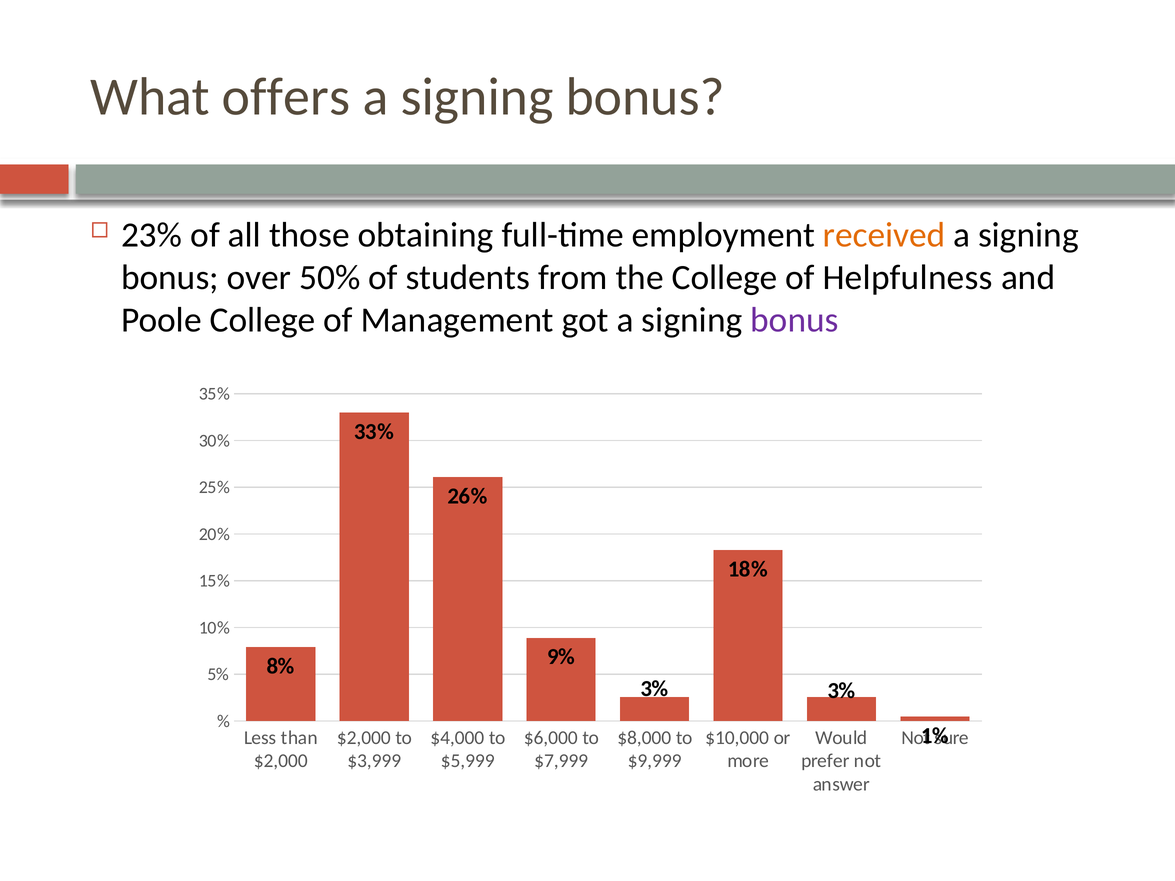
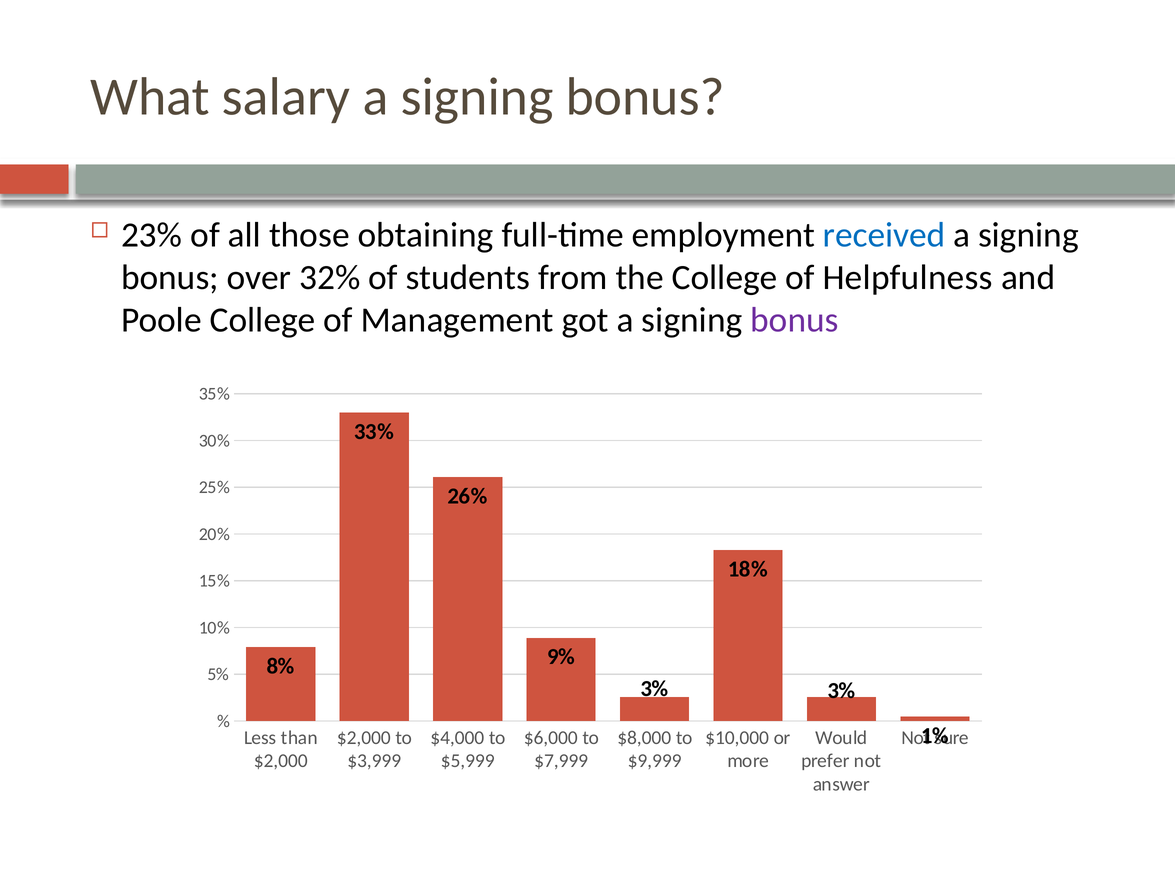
offers: offers -> salary
received colour: orange -> blue
50%: 50% -> 32%
